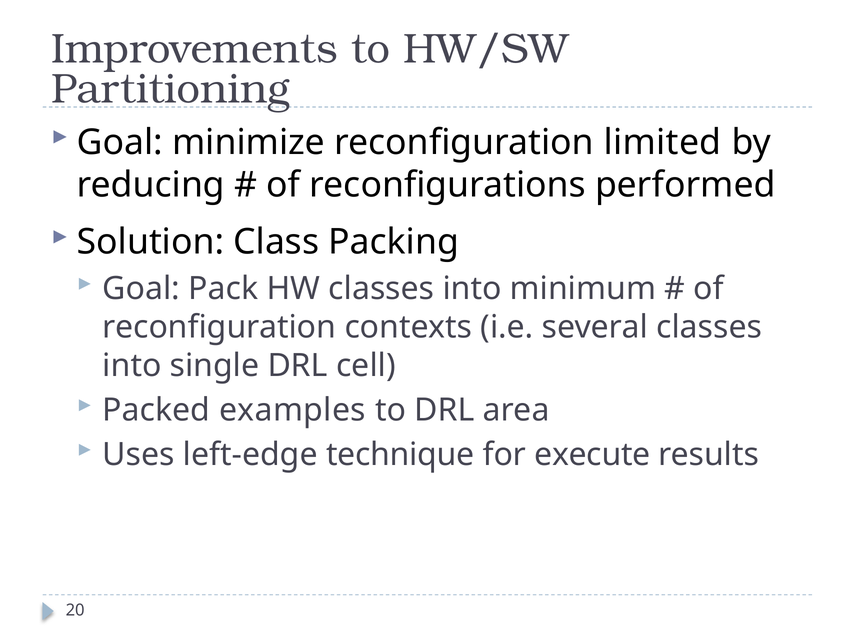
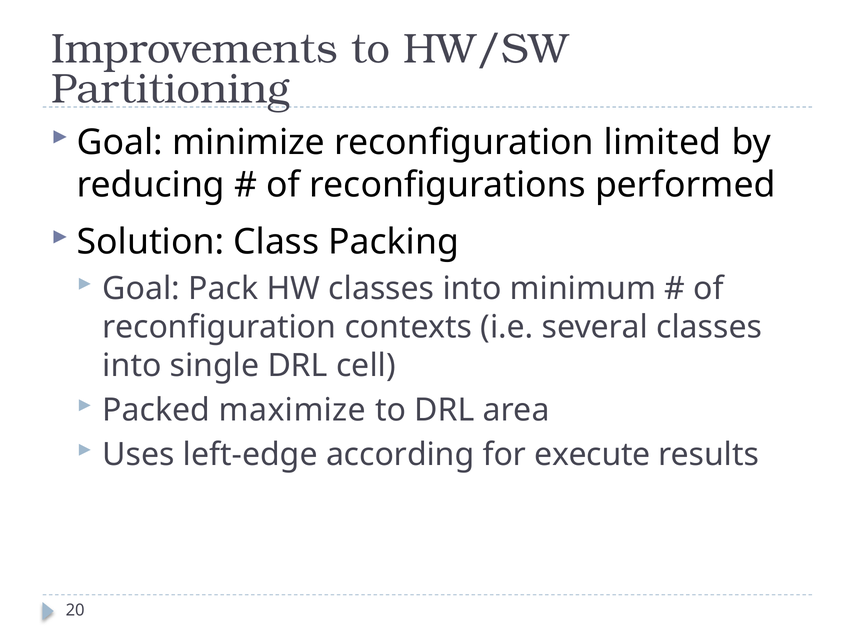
examples: examples -> maximize
technique: technique -> according
